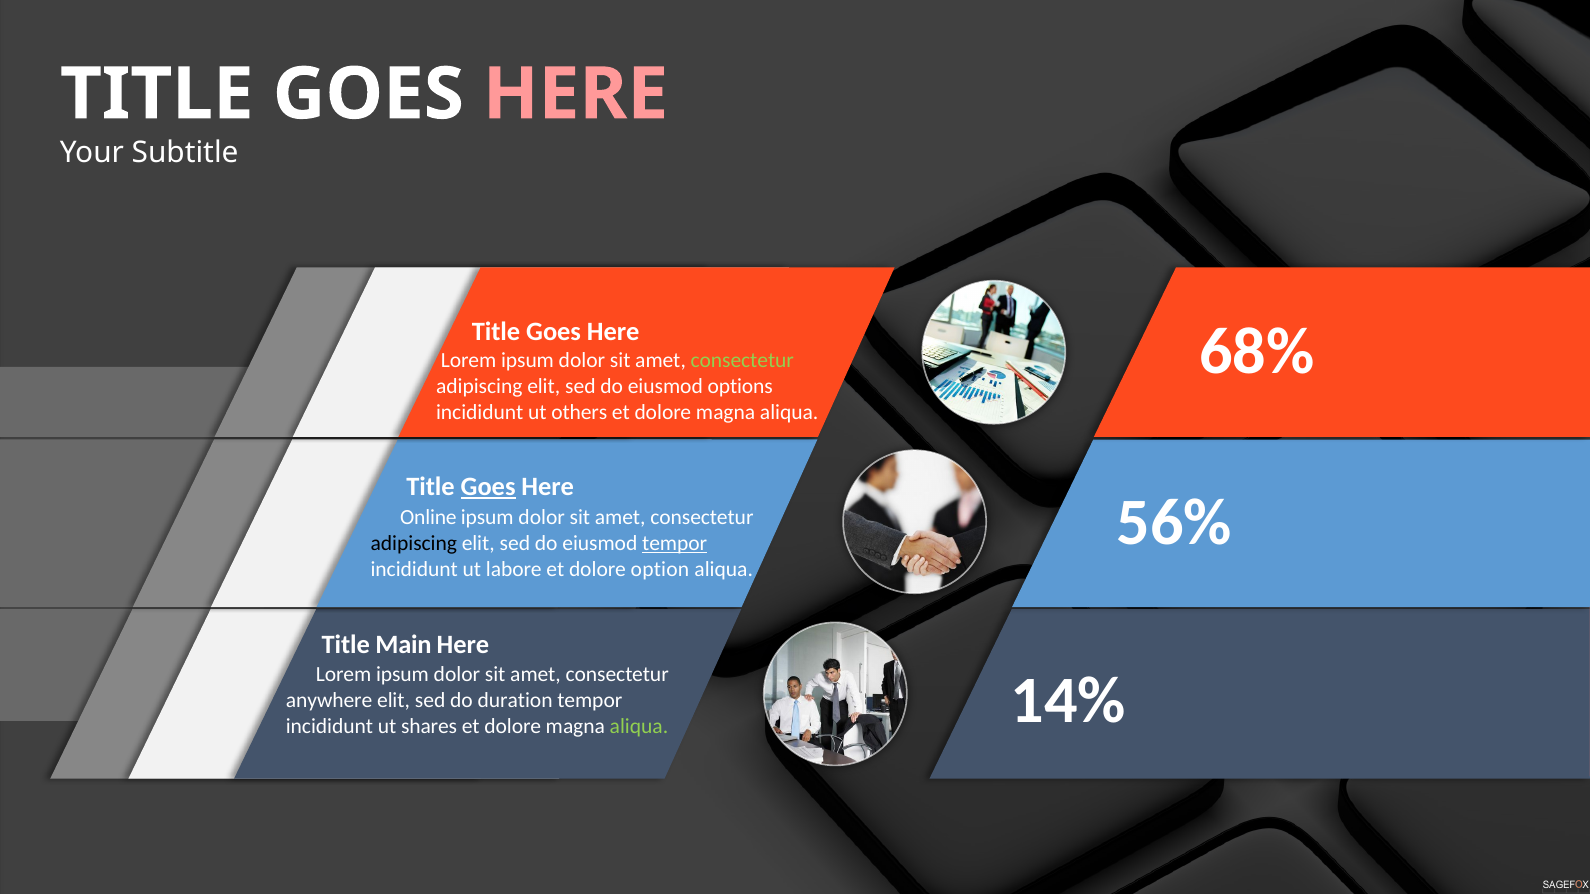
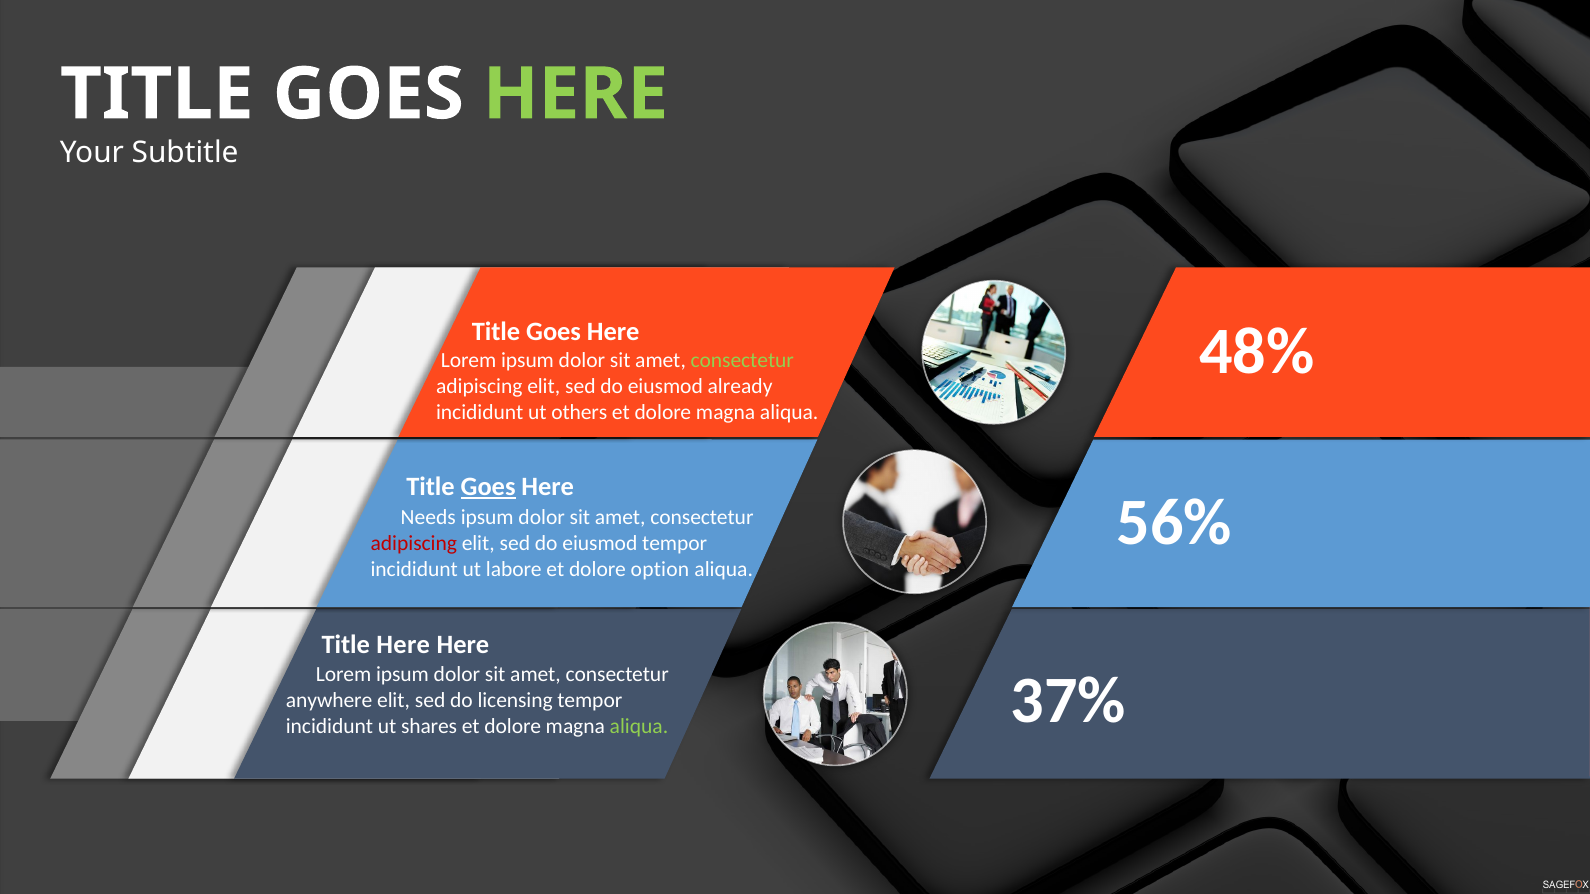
HERE at (576, 94) colour: pink -> light green
68%: 68% -> 48%
options: options -> already
Online: Online -> Needs
adipiscing at (414, 543) colour: black -> red
tempor at (675, 543) underline: present -> none
Title Main: Main -> Here
14%: 14% -> 37%
duration: duration -> licensing
